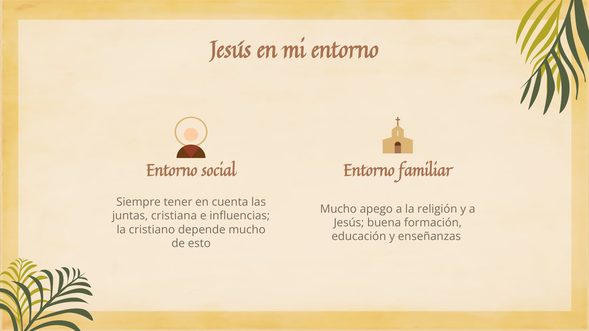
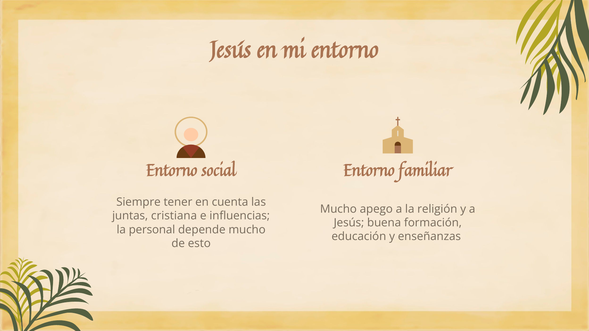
cristiano: cristiano -> personal
